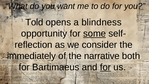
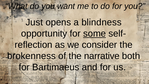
Told: Told -> Just
immediately: immediately -> brokenness
for at (105, 67) underline: present -> none
